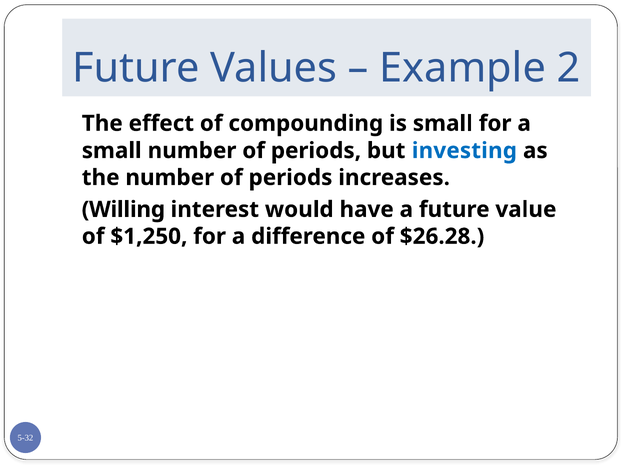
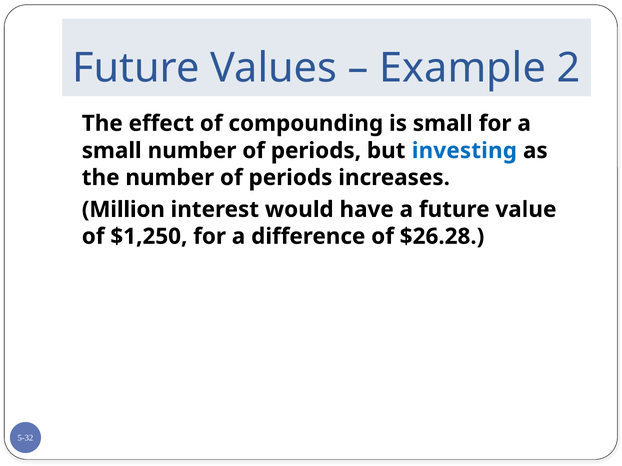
Willing: Willing -> Million
